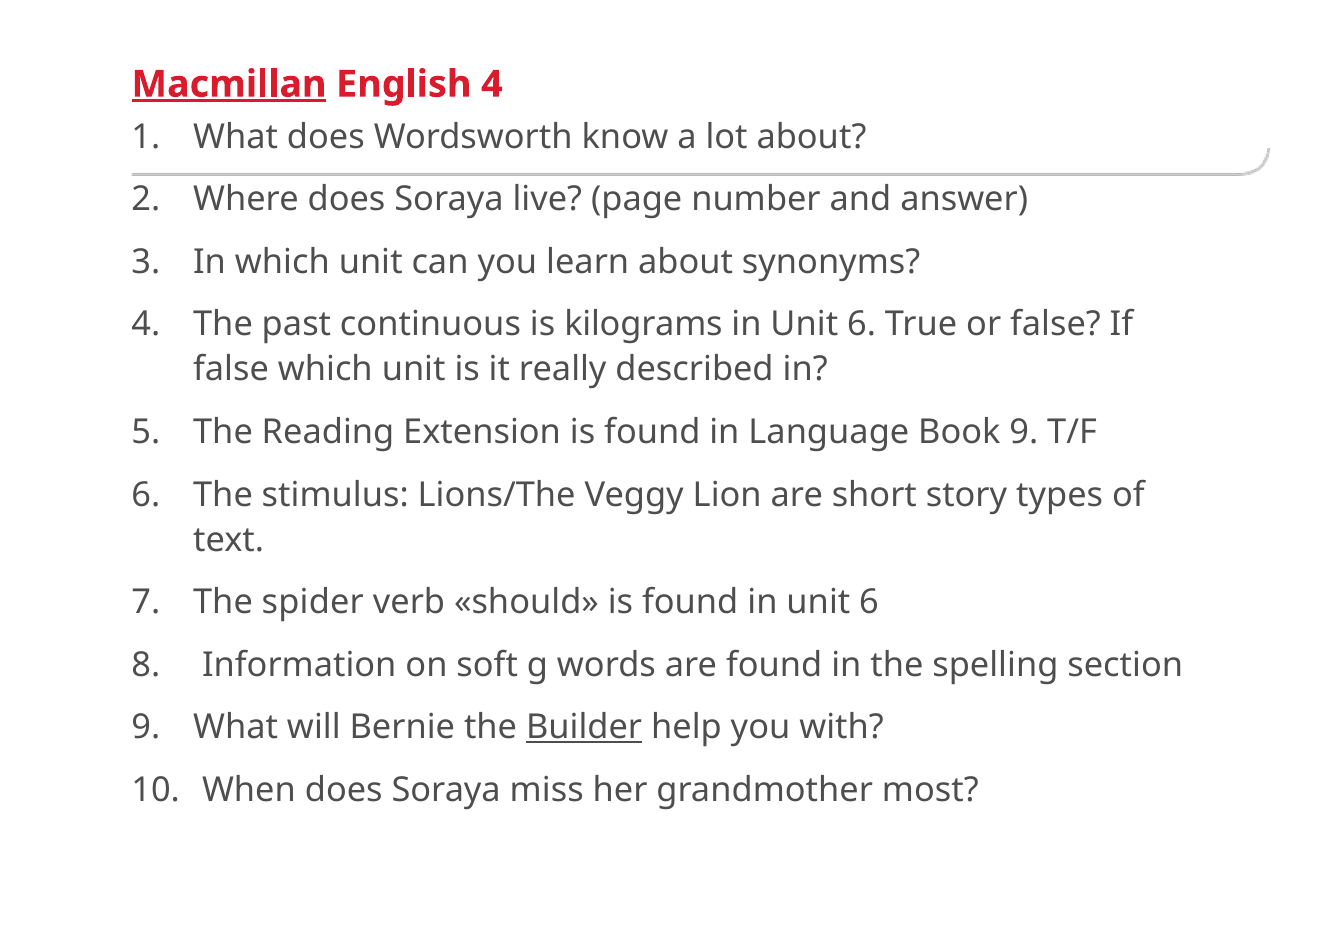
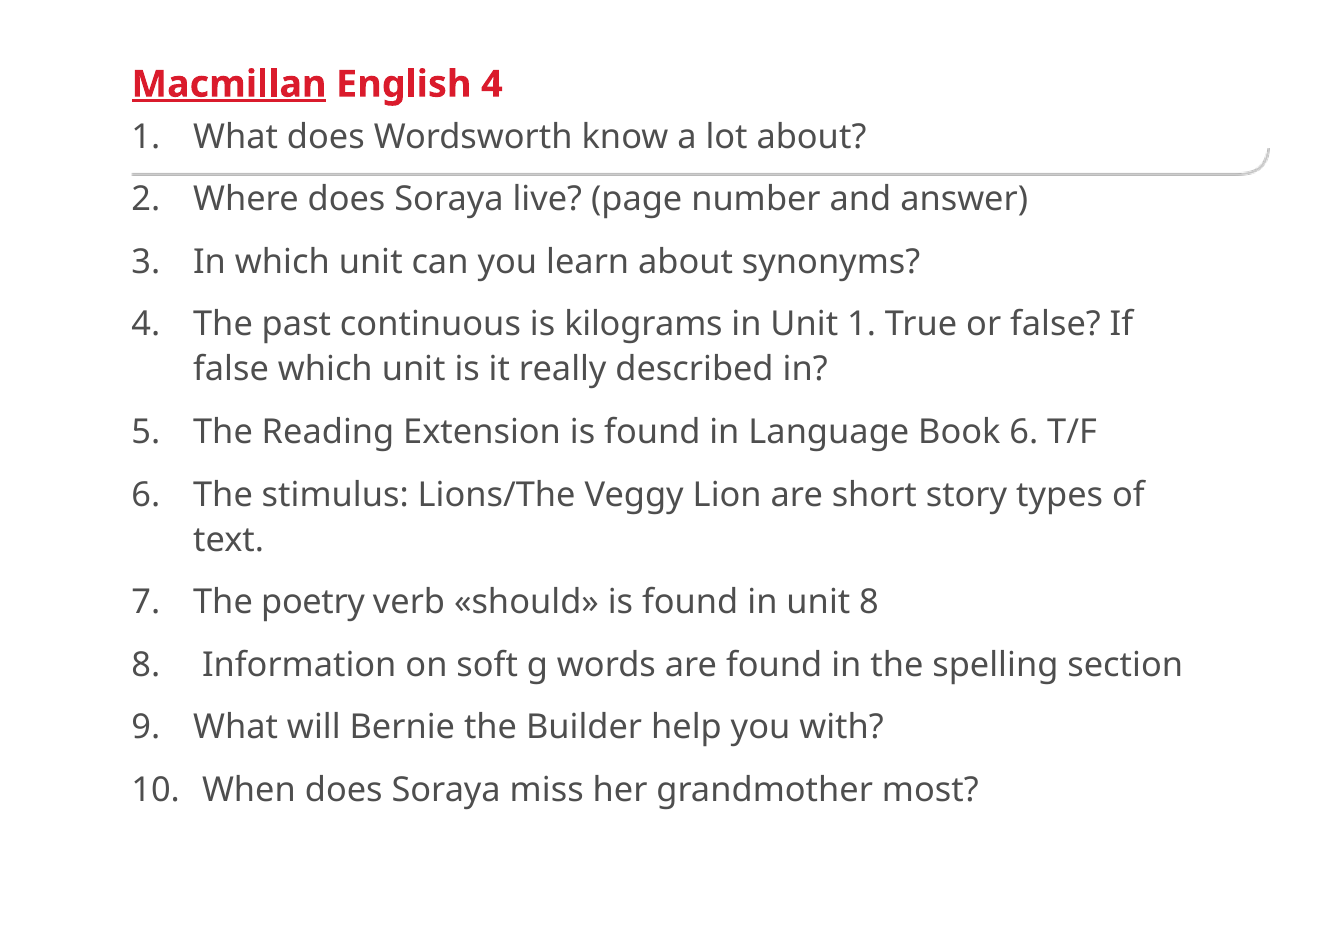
6 at (862, 324): 6 -> 1
Book 9: 9 -> 6
spider: spider -> poetry
found in unit 6: 6 -> 8
Builder underline: present -> none
